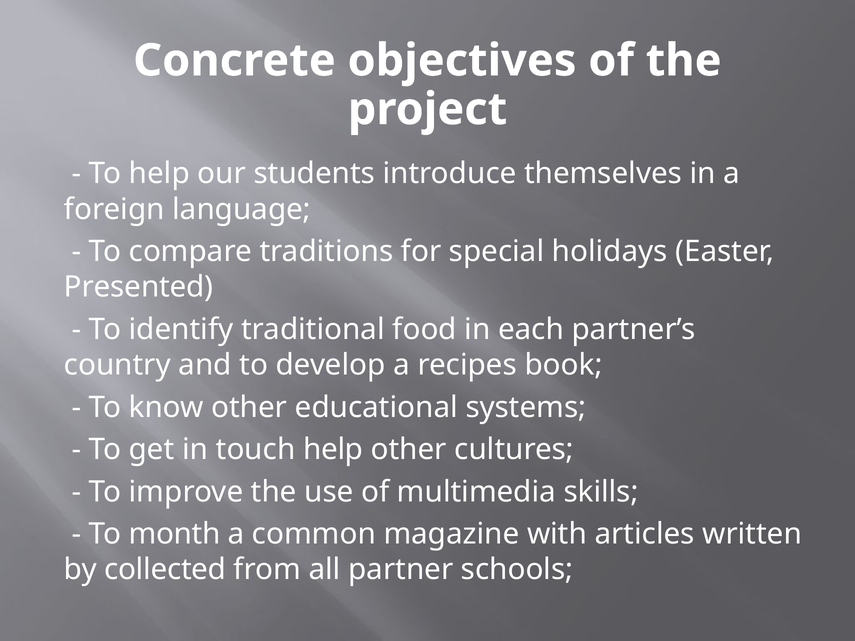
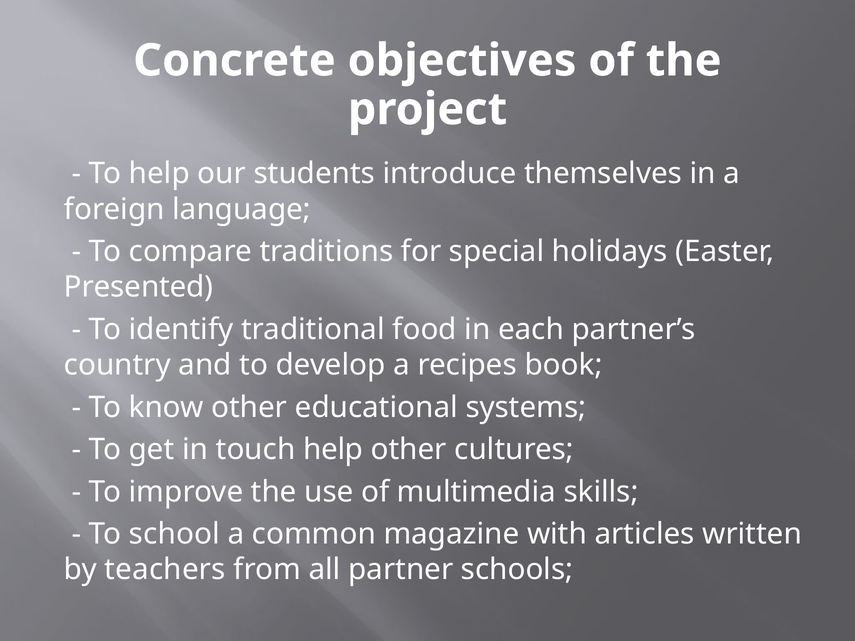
month: month -> school
collected: collected -> teachers
